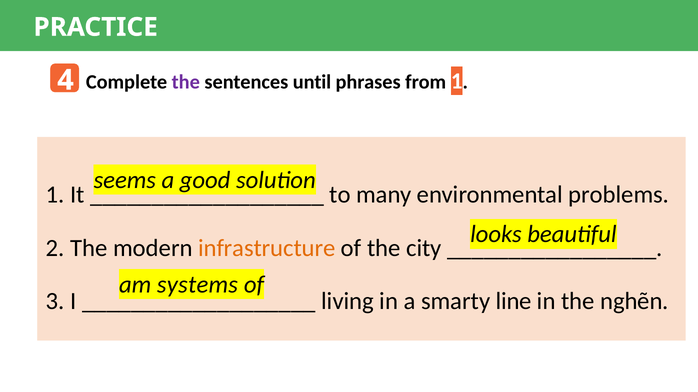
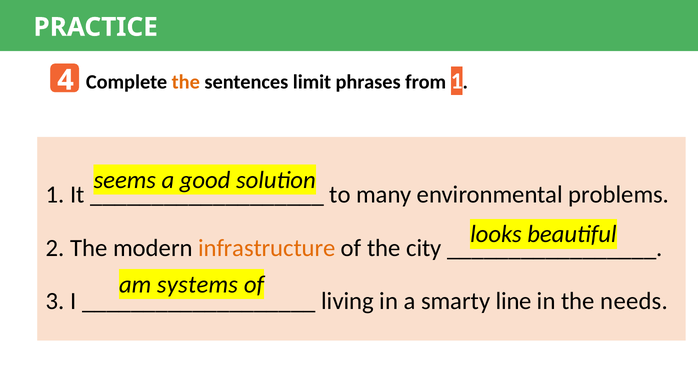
the at (186, 82) colour: purple -> orange
until: until -> limit
nghẽn: nghẽn -> needs
